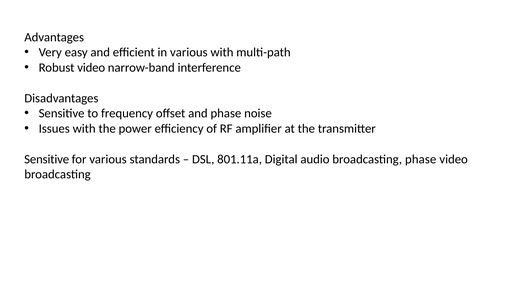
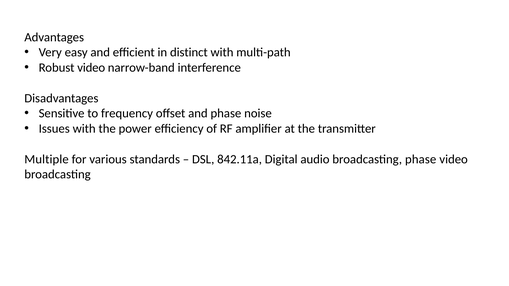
in various: various -> distinct
Sensitive at (47, 159): Sensitive -> Multiple
801.11a: 801.11a -> 842.11a
